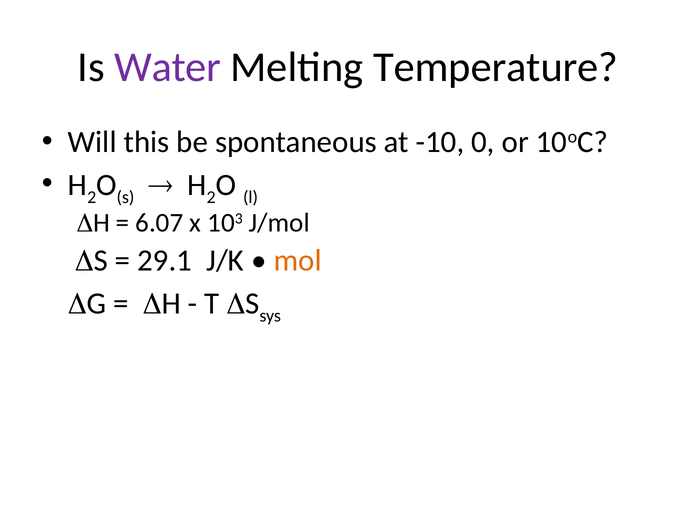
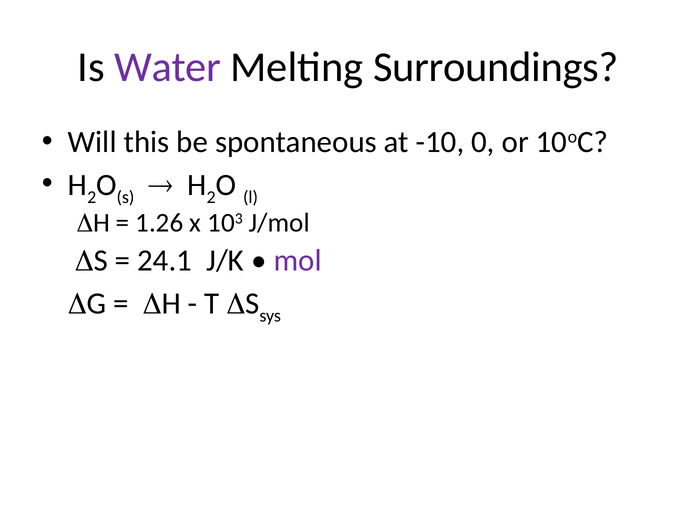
Temperature: Temperature -> Surroundings
6.07: 6.07 -> 1.26
29.1: 29.1 -> 24.1
mol colour: orange -> purple
